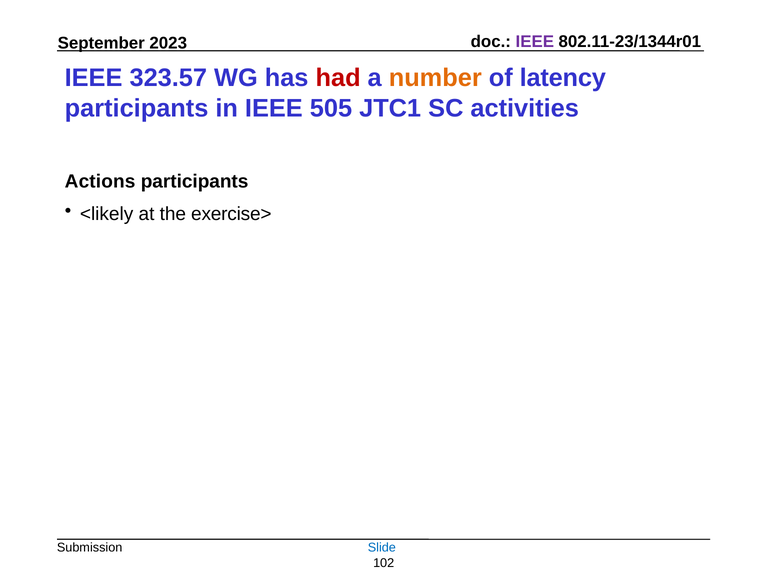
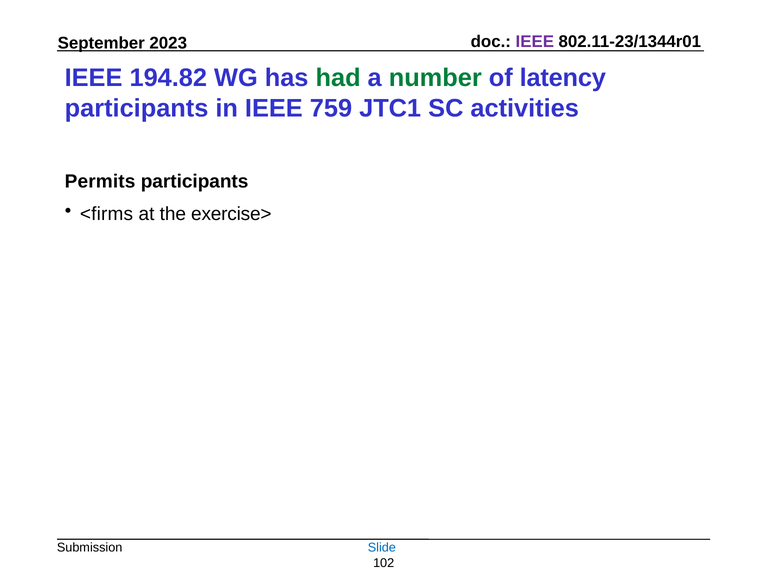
323.57: 323.57 -> 194.82
had colour: red -> green
number colour: orange -> green
505: 505 -> 759
Actions: Actions -> Permits
<likely: <likely -> <firms
